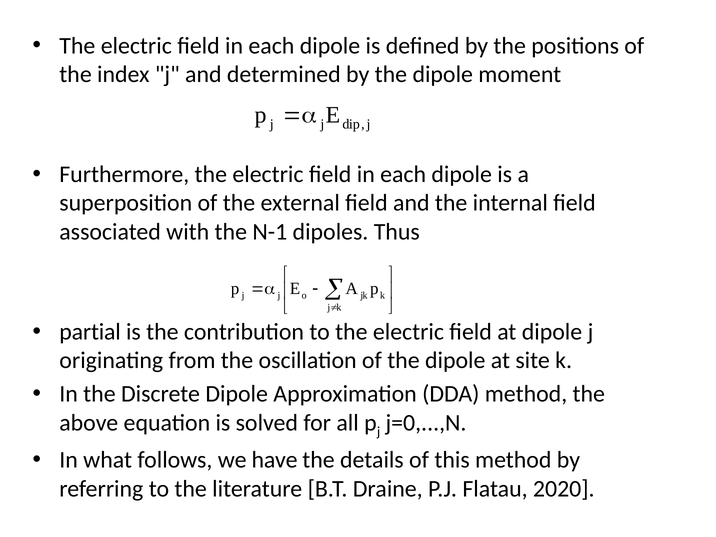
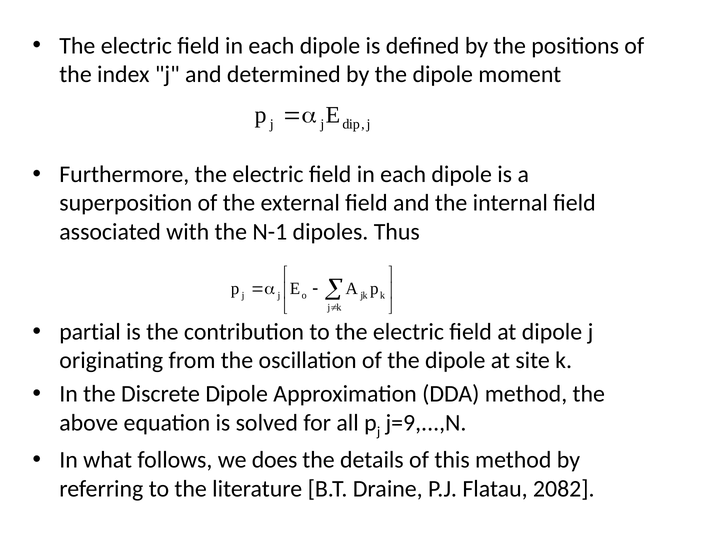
j=0,...,N: j=0,...,N -> j=9,...,N
have: have -> does
2020: 2020 -> 2082
